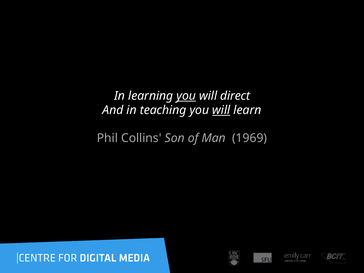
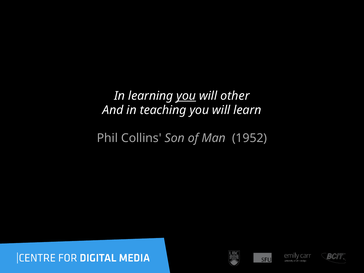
direct: direct -> other
will at (221, 110) underline: present -> none
1969: 1969 -> 1952
